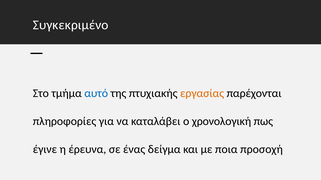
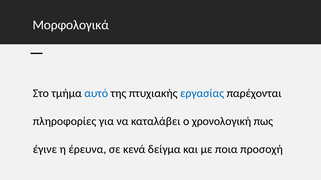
Συγκεκριμένο: Συγκεκριμένο -> Μορφολογικά
εργασίας colour: orange -> blue
ένας: ένας -> κενά
